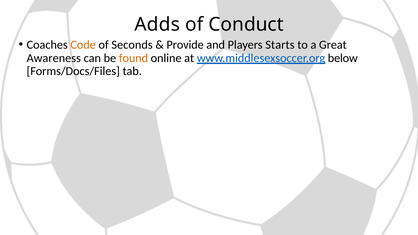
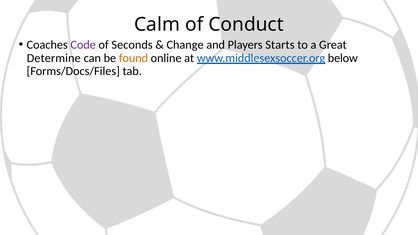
Adds: Adds -> Calm
Code colour: orange -> purple
Provide: Provide -> Change
Awareness: Awareness -> Determine
